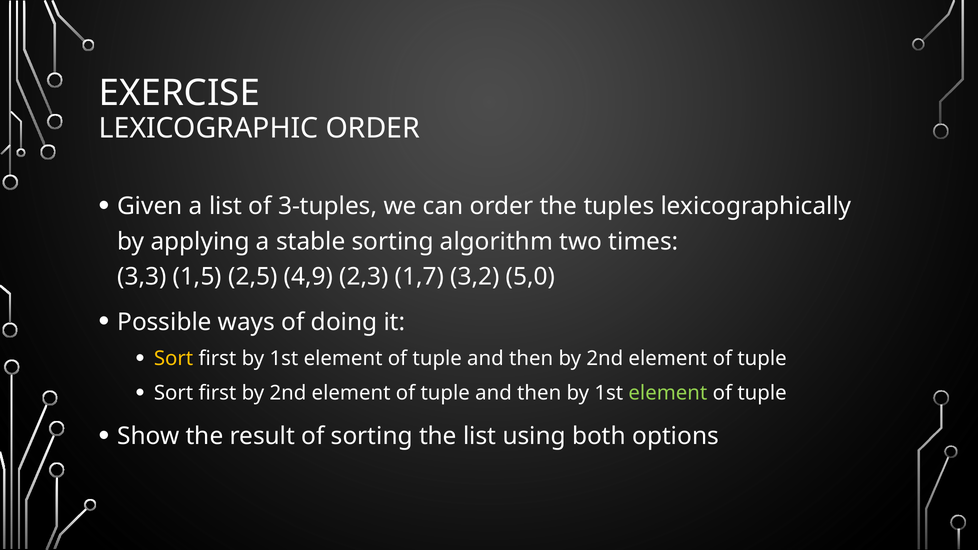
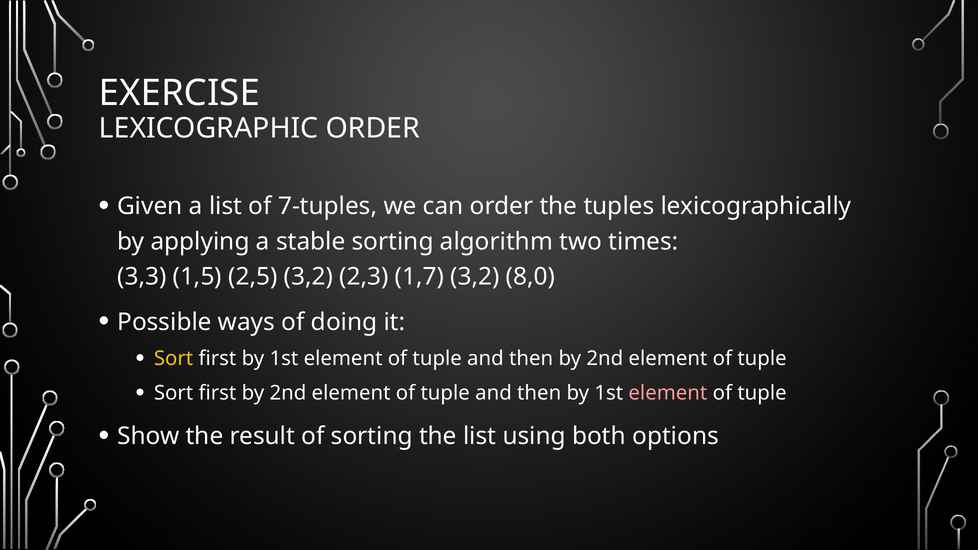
3-tuples: 3-tuples -> 7-tuples
2,5 4,9: 4,9 -> 3,2
5,0: 5,0 -> 8,0
element at (668, 393) colour: light green -> pink
